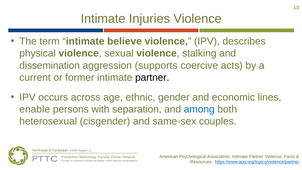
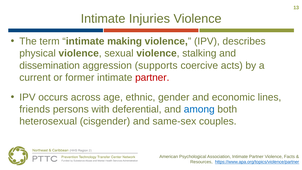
believe: believe -> making
partner at (152, 78) colour: black -> red
enable: enable -> friends
separation: separation -> deferential
